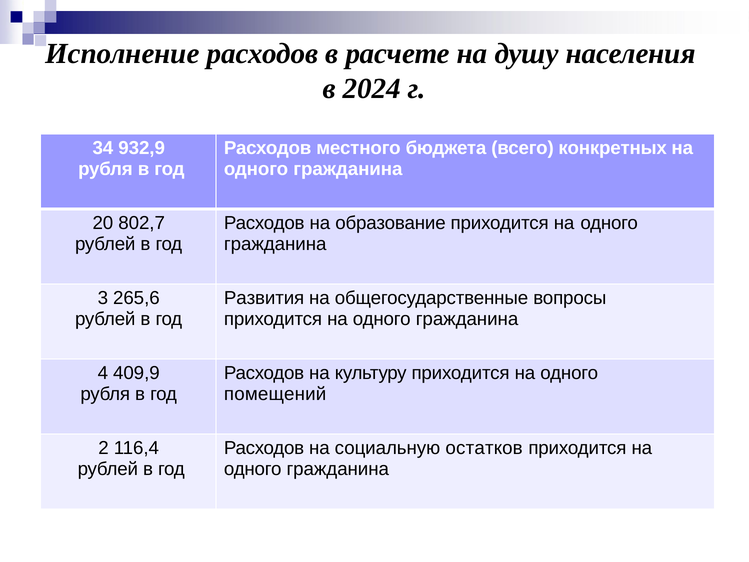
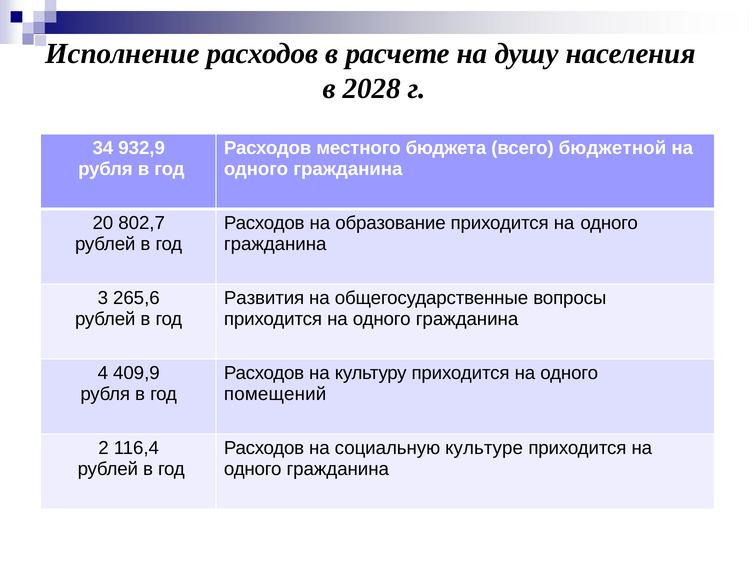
2024: 2024 -> 2028
конкретных: конкретных -> бюджетной
остатков: остатков -> культуре
